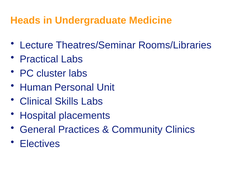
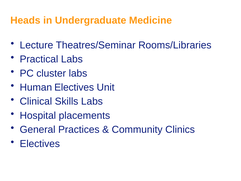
Human Personal: Personal -> Electives
